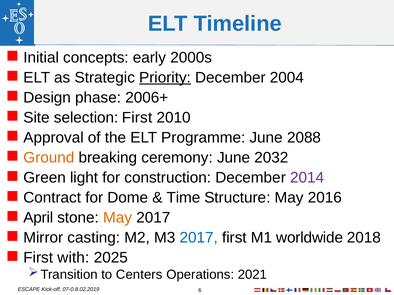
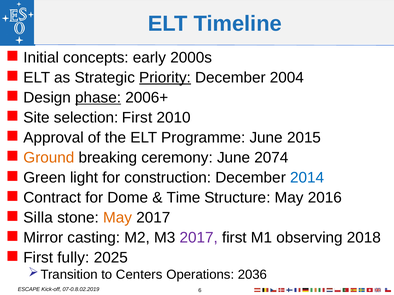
phase underline: none -> present
2088: 2088 -> 2015
2032: 2032 -> 2074
2014 colour: purple -> blue
April: April -> Silla
2017 at (199, 238) colour: blue -> purple
worldwide: worldwide -> observing
with: with -> fully
2021: 2021 -> 2036
